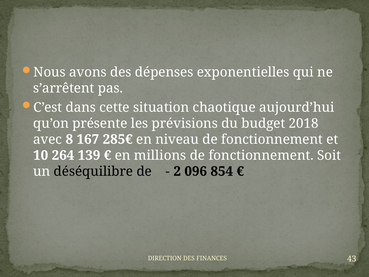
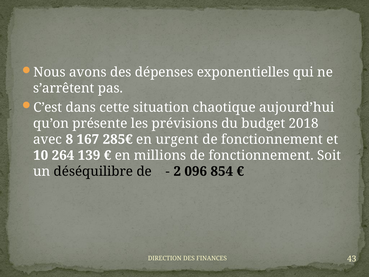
niveau: niveau -> urgent
